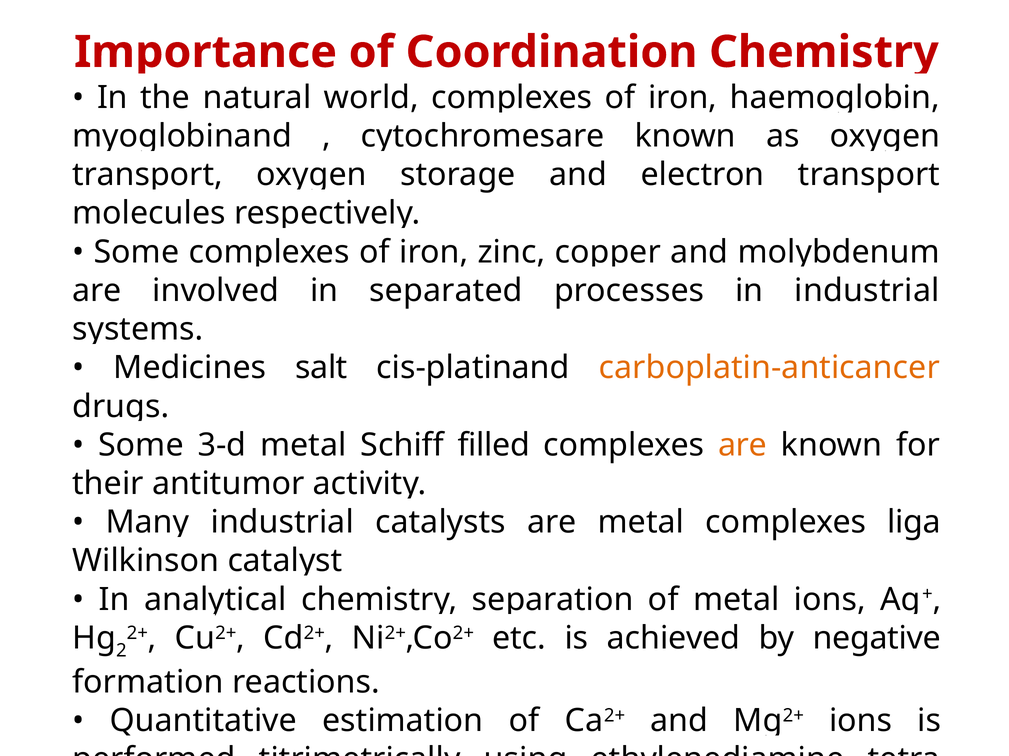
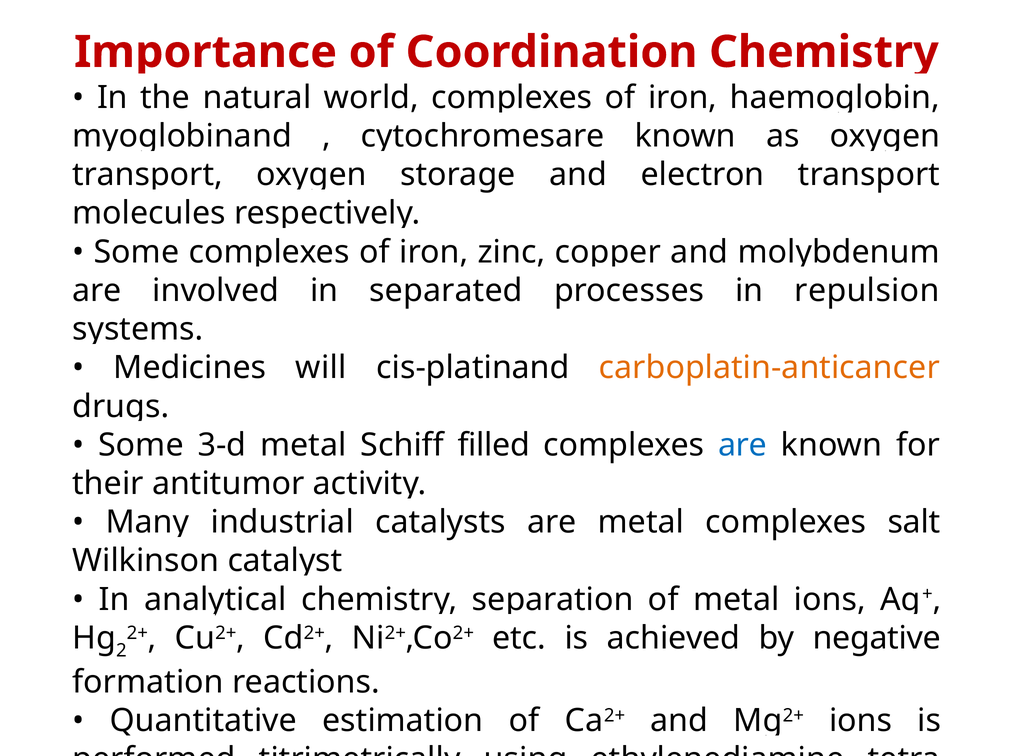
in industrial: industrial -> repulsion
salt: salt -> will
are at (743, 445) colour: orange -> blue
liga: liga -> salt
